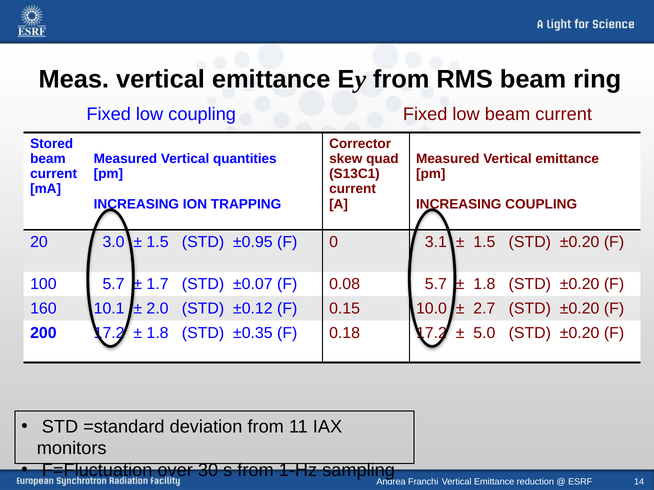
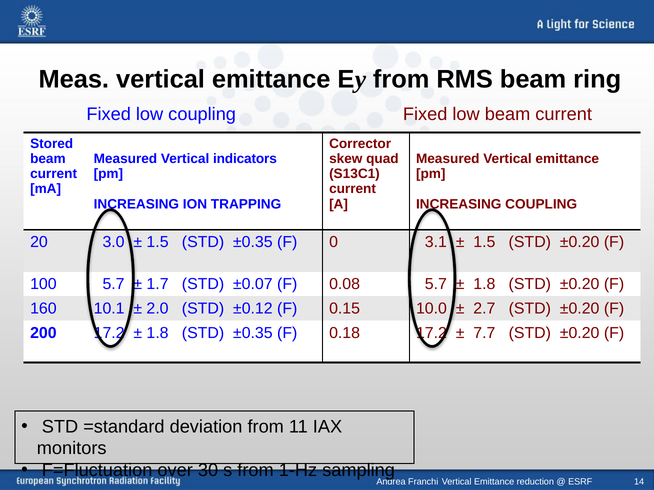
quantities: quantities -> indicators
1.5 STD ±0.95: ±0.95 -> ±0.35
5.0: 5.0 -> 7.7
